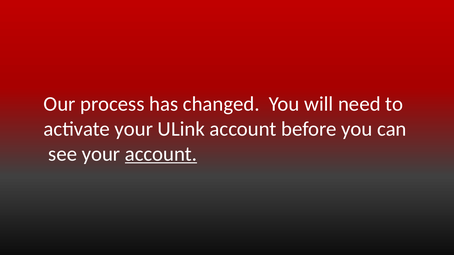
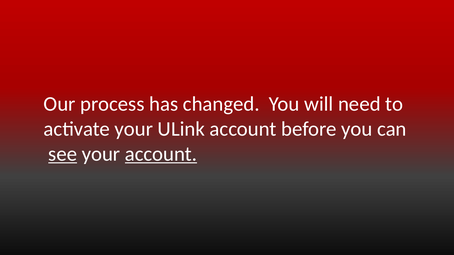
see underline: none -> present
